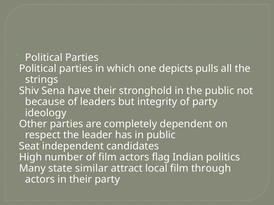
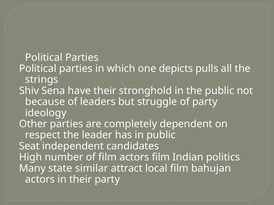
integrity: integrity -> struggle
actors flag: flag -> film
through: through -> bahujan
